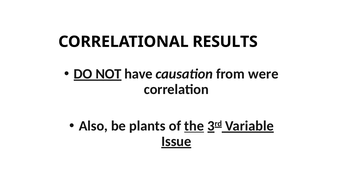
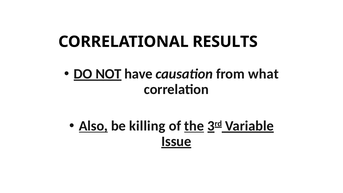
were: were -> what
Also underline: none -> present
plants: plants -> killing
